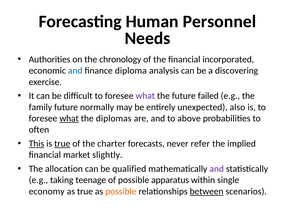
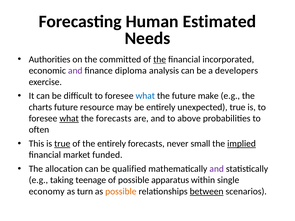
Personnel: Personnel -> Estimated
chronology: chronology -> committed
the at (160, 59) underline: none -> present
and at (75, 71) colour: blue -> purple
discovering: discovering -> developers
what at (145, 96) colour: purple -> blue
failed: failed -> make
family: family -> charts
normally: normally -> resource
unexpected also: also -> true
the diplomas: diplomas -> forecasts
This underline: present -> none
the charter: charter -> entirely
refer: refer -> small
implied underline: none -> present
slightly: slightly -> funded
as true: true -> turn
